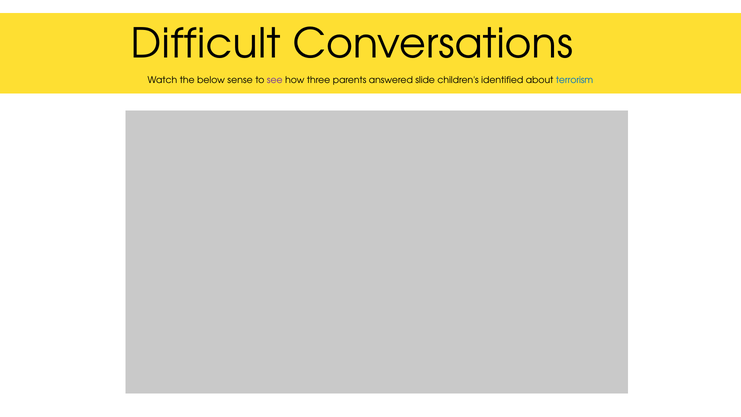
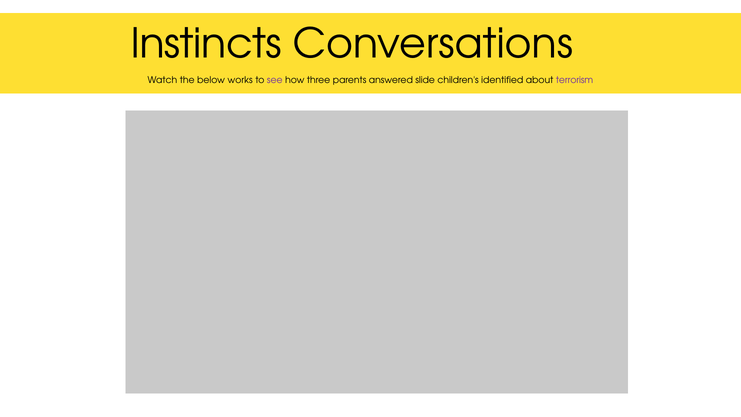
Difficult: Difficult -> Instincts
sense: sense -> works
terrorism colour: blue -> purple
